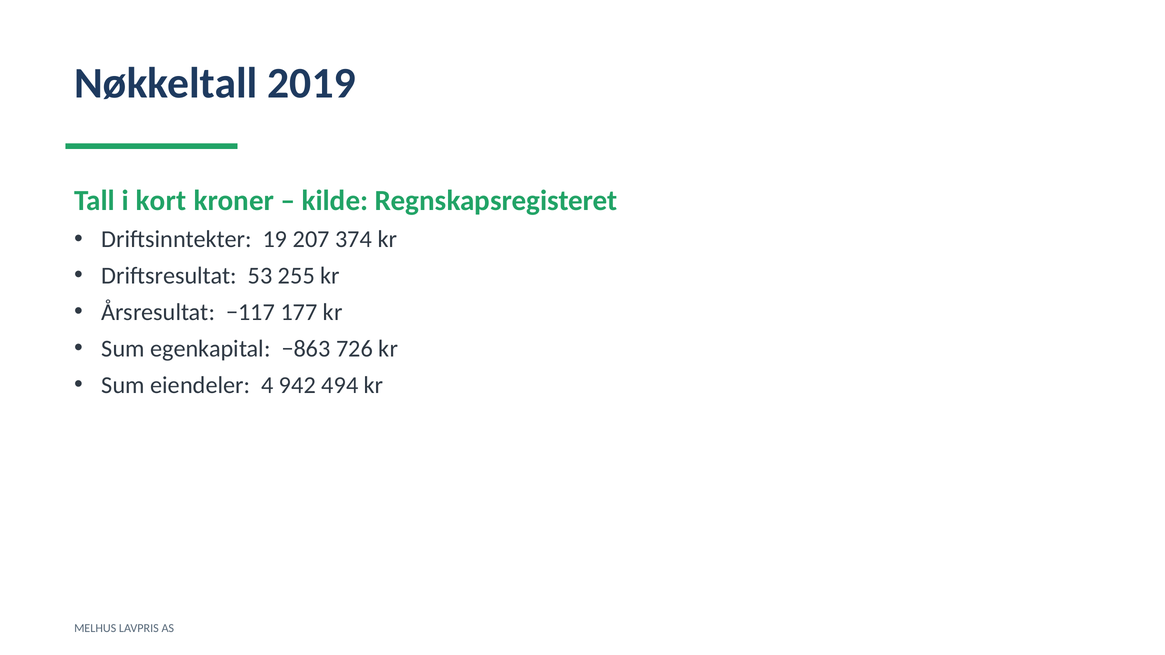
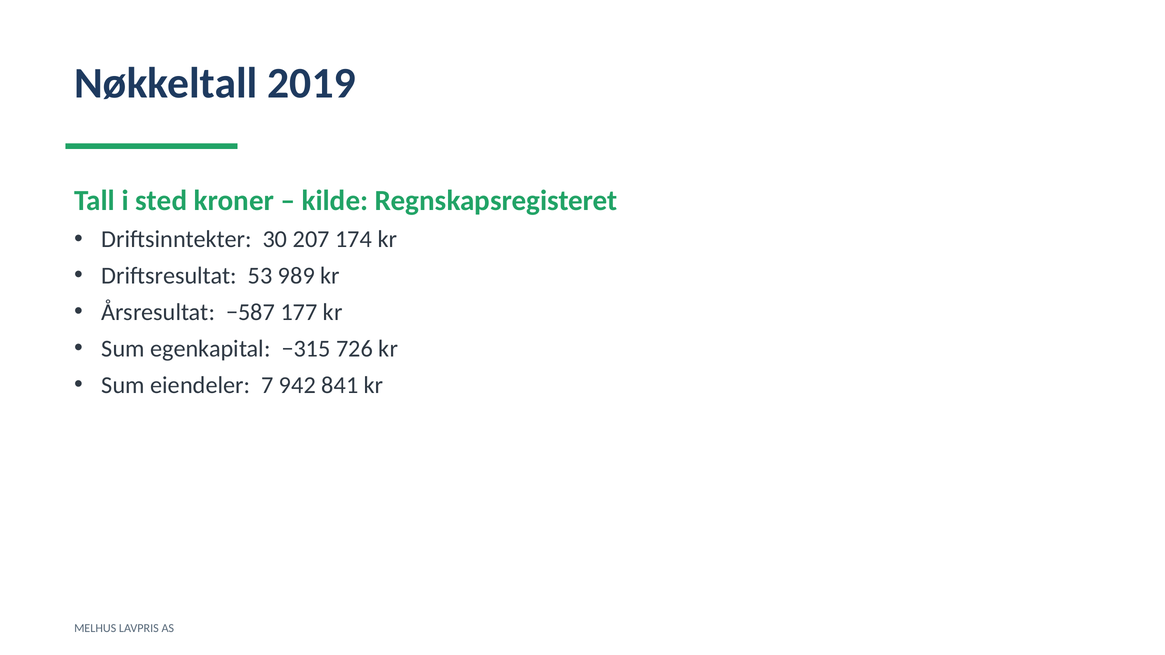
kort: kort -> sted
19: 19 -> 30
374: 374 -> 174
255: 255 -> 989
−117: −117 -> −587
−863: −863 -> −315
4: 4 -> 7
494: 494 -> 841
